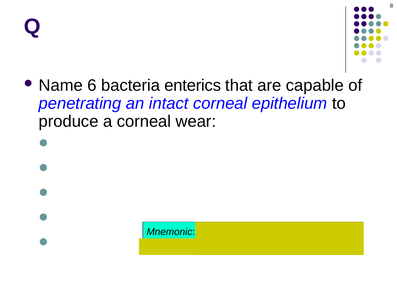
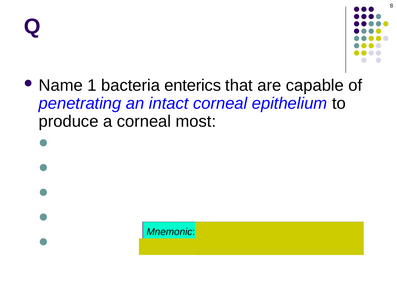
6: 6 -> 1
wear: wear -> most
